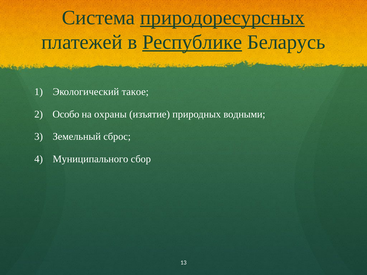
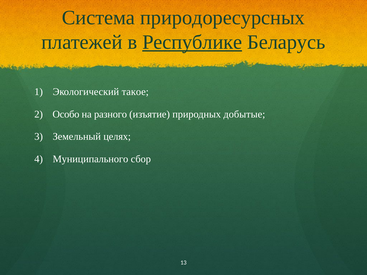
природоресурсных underline: present -> none
охраны: охраны -> разного
водными: водными -> добытые
сброс: сброс -> целях
